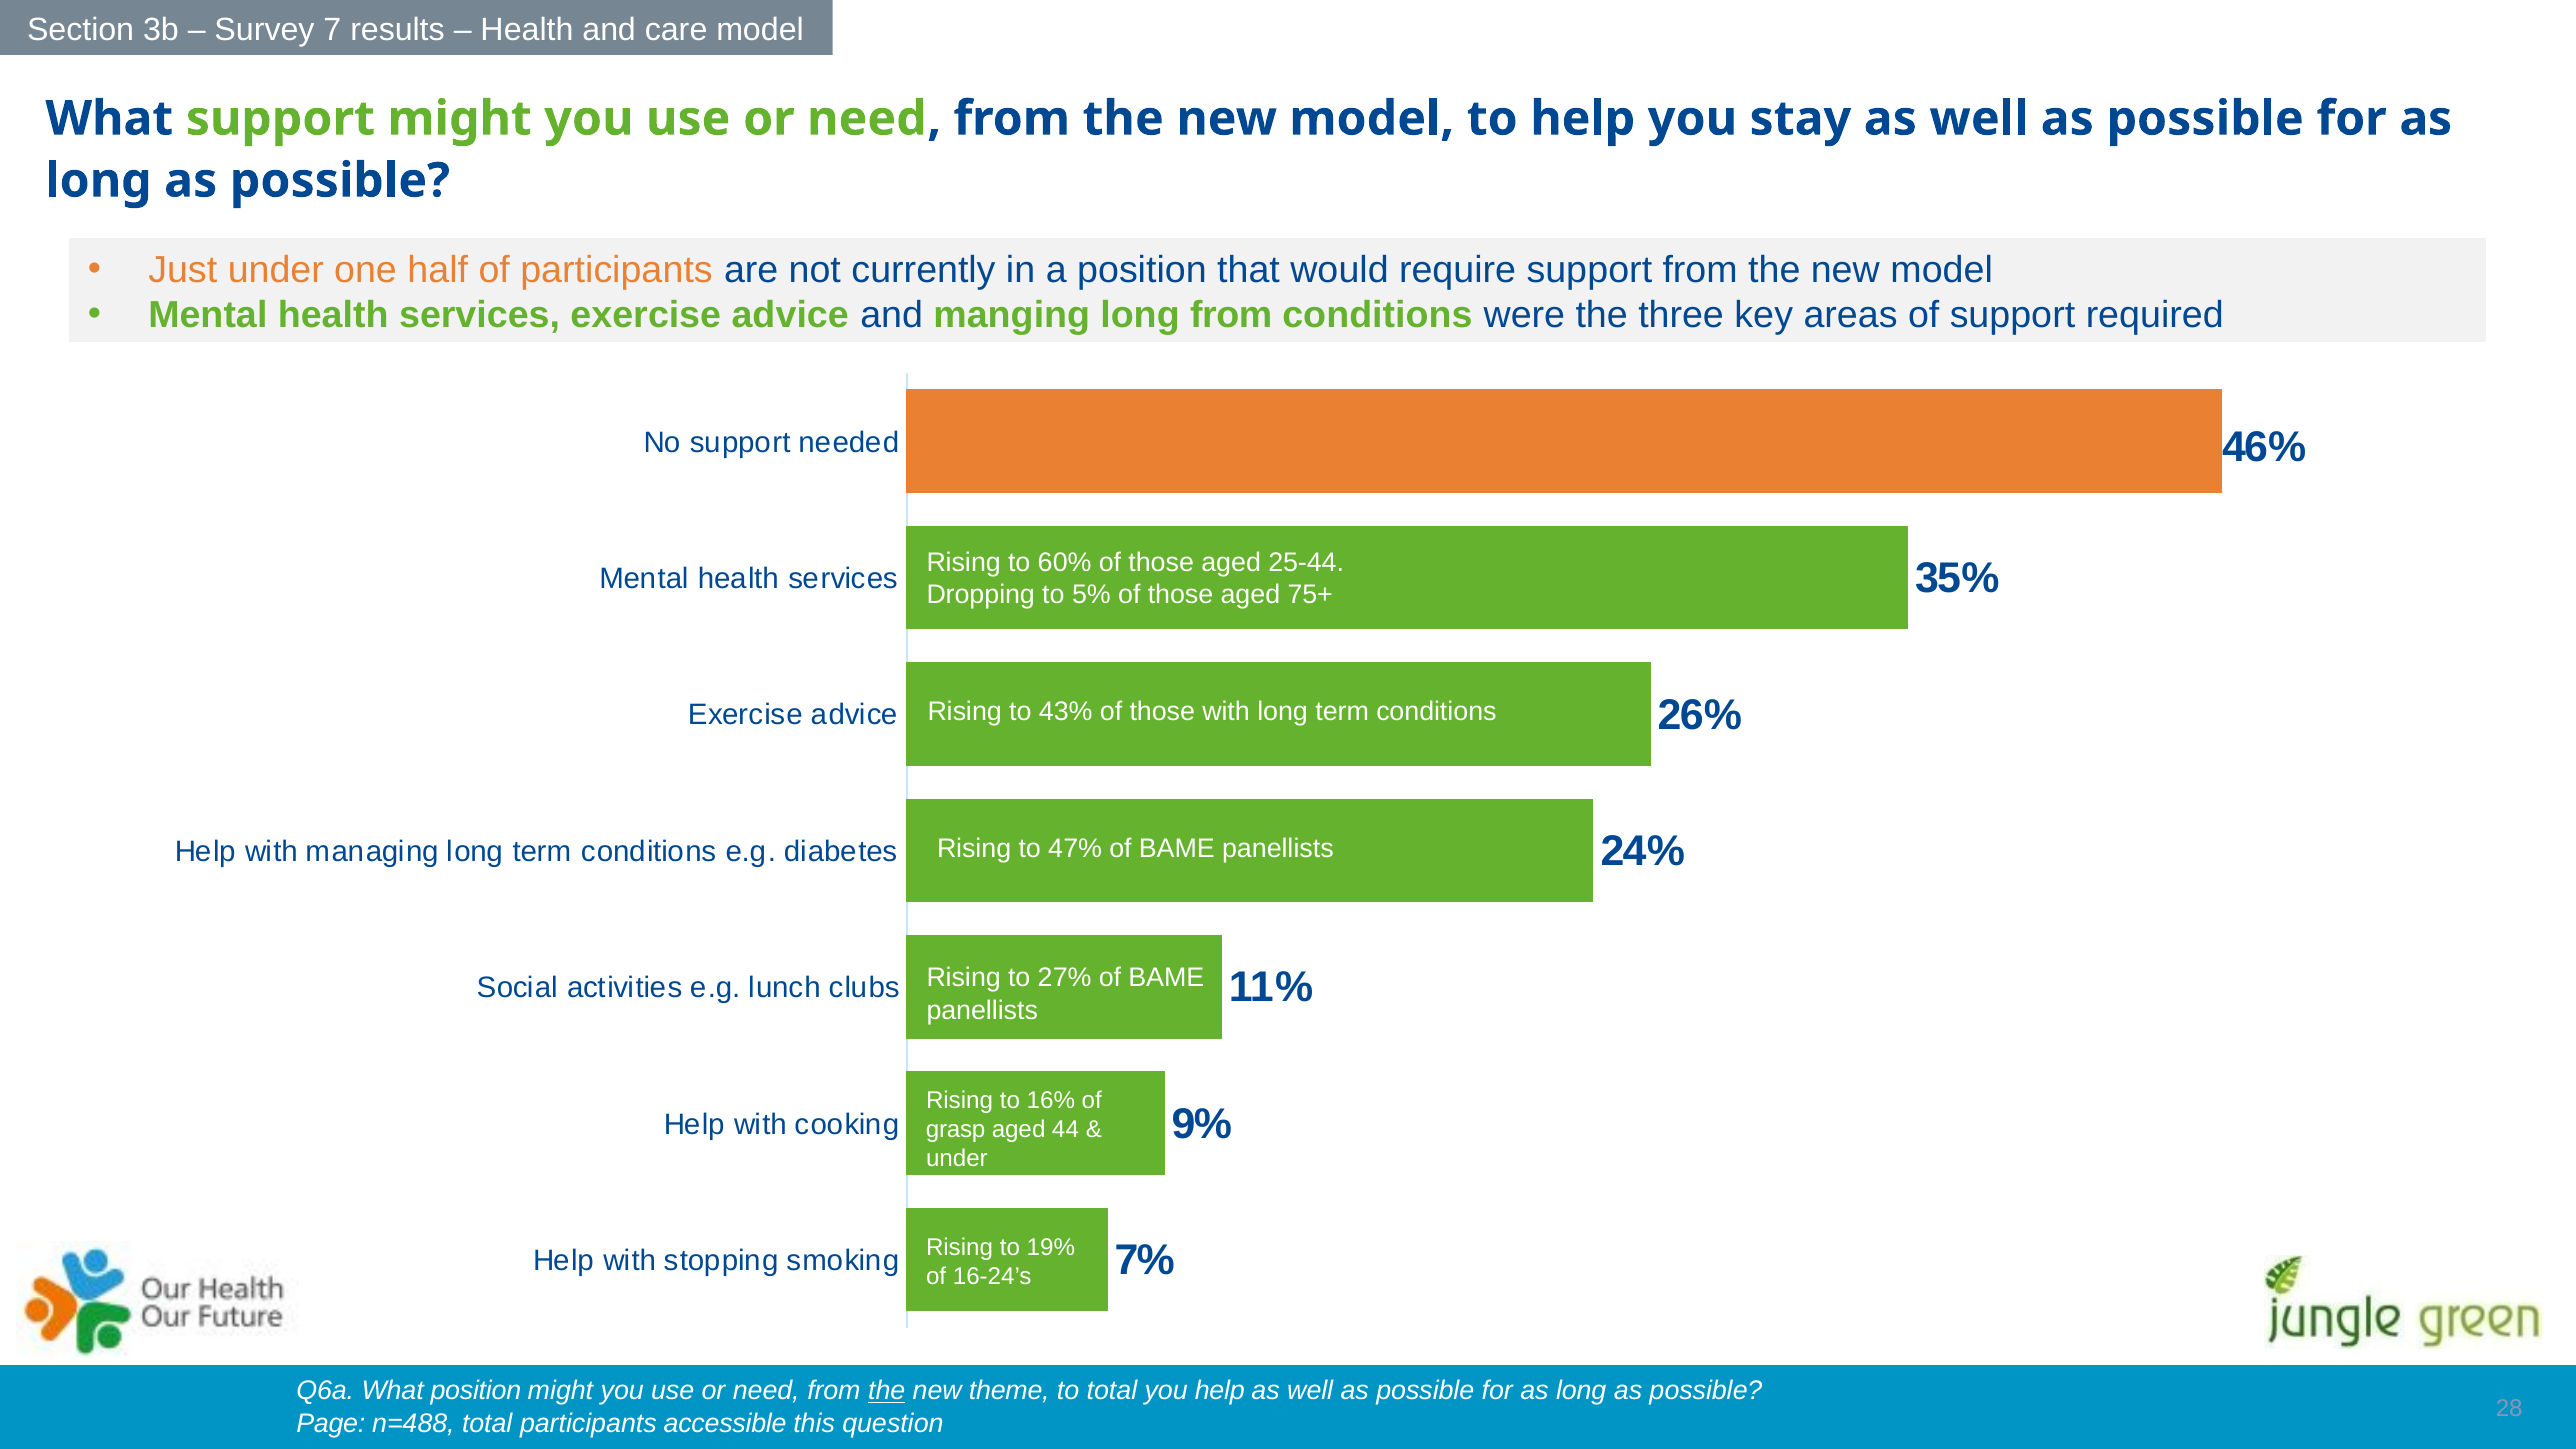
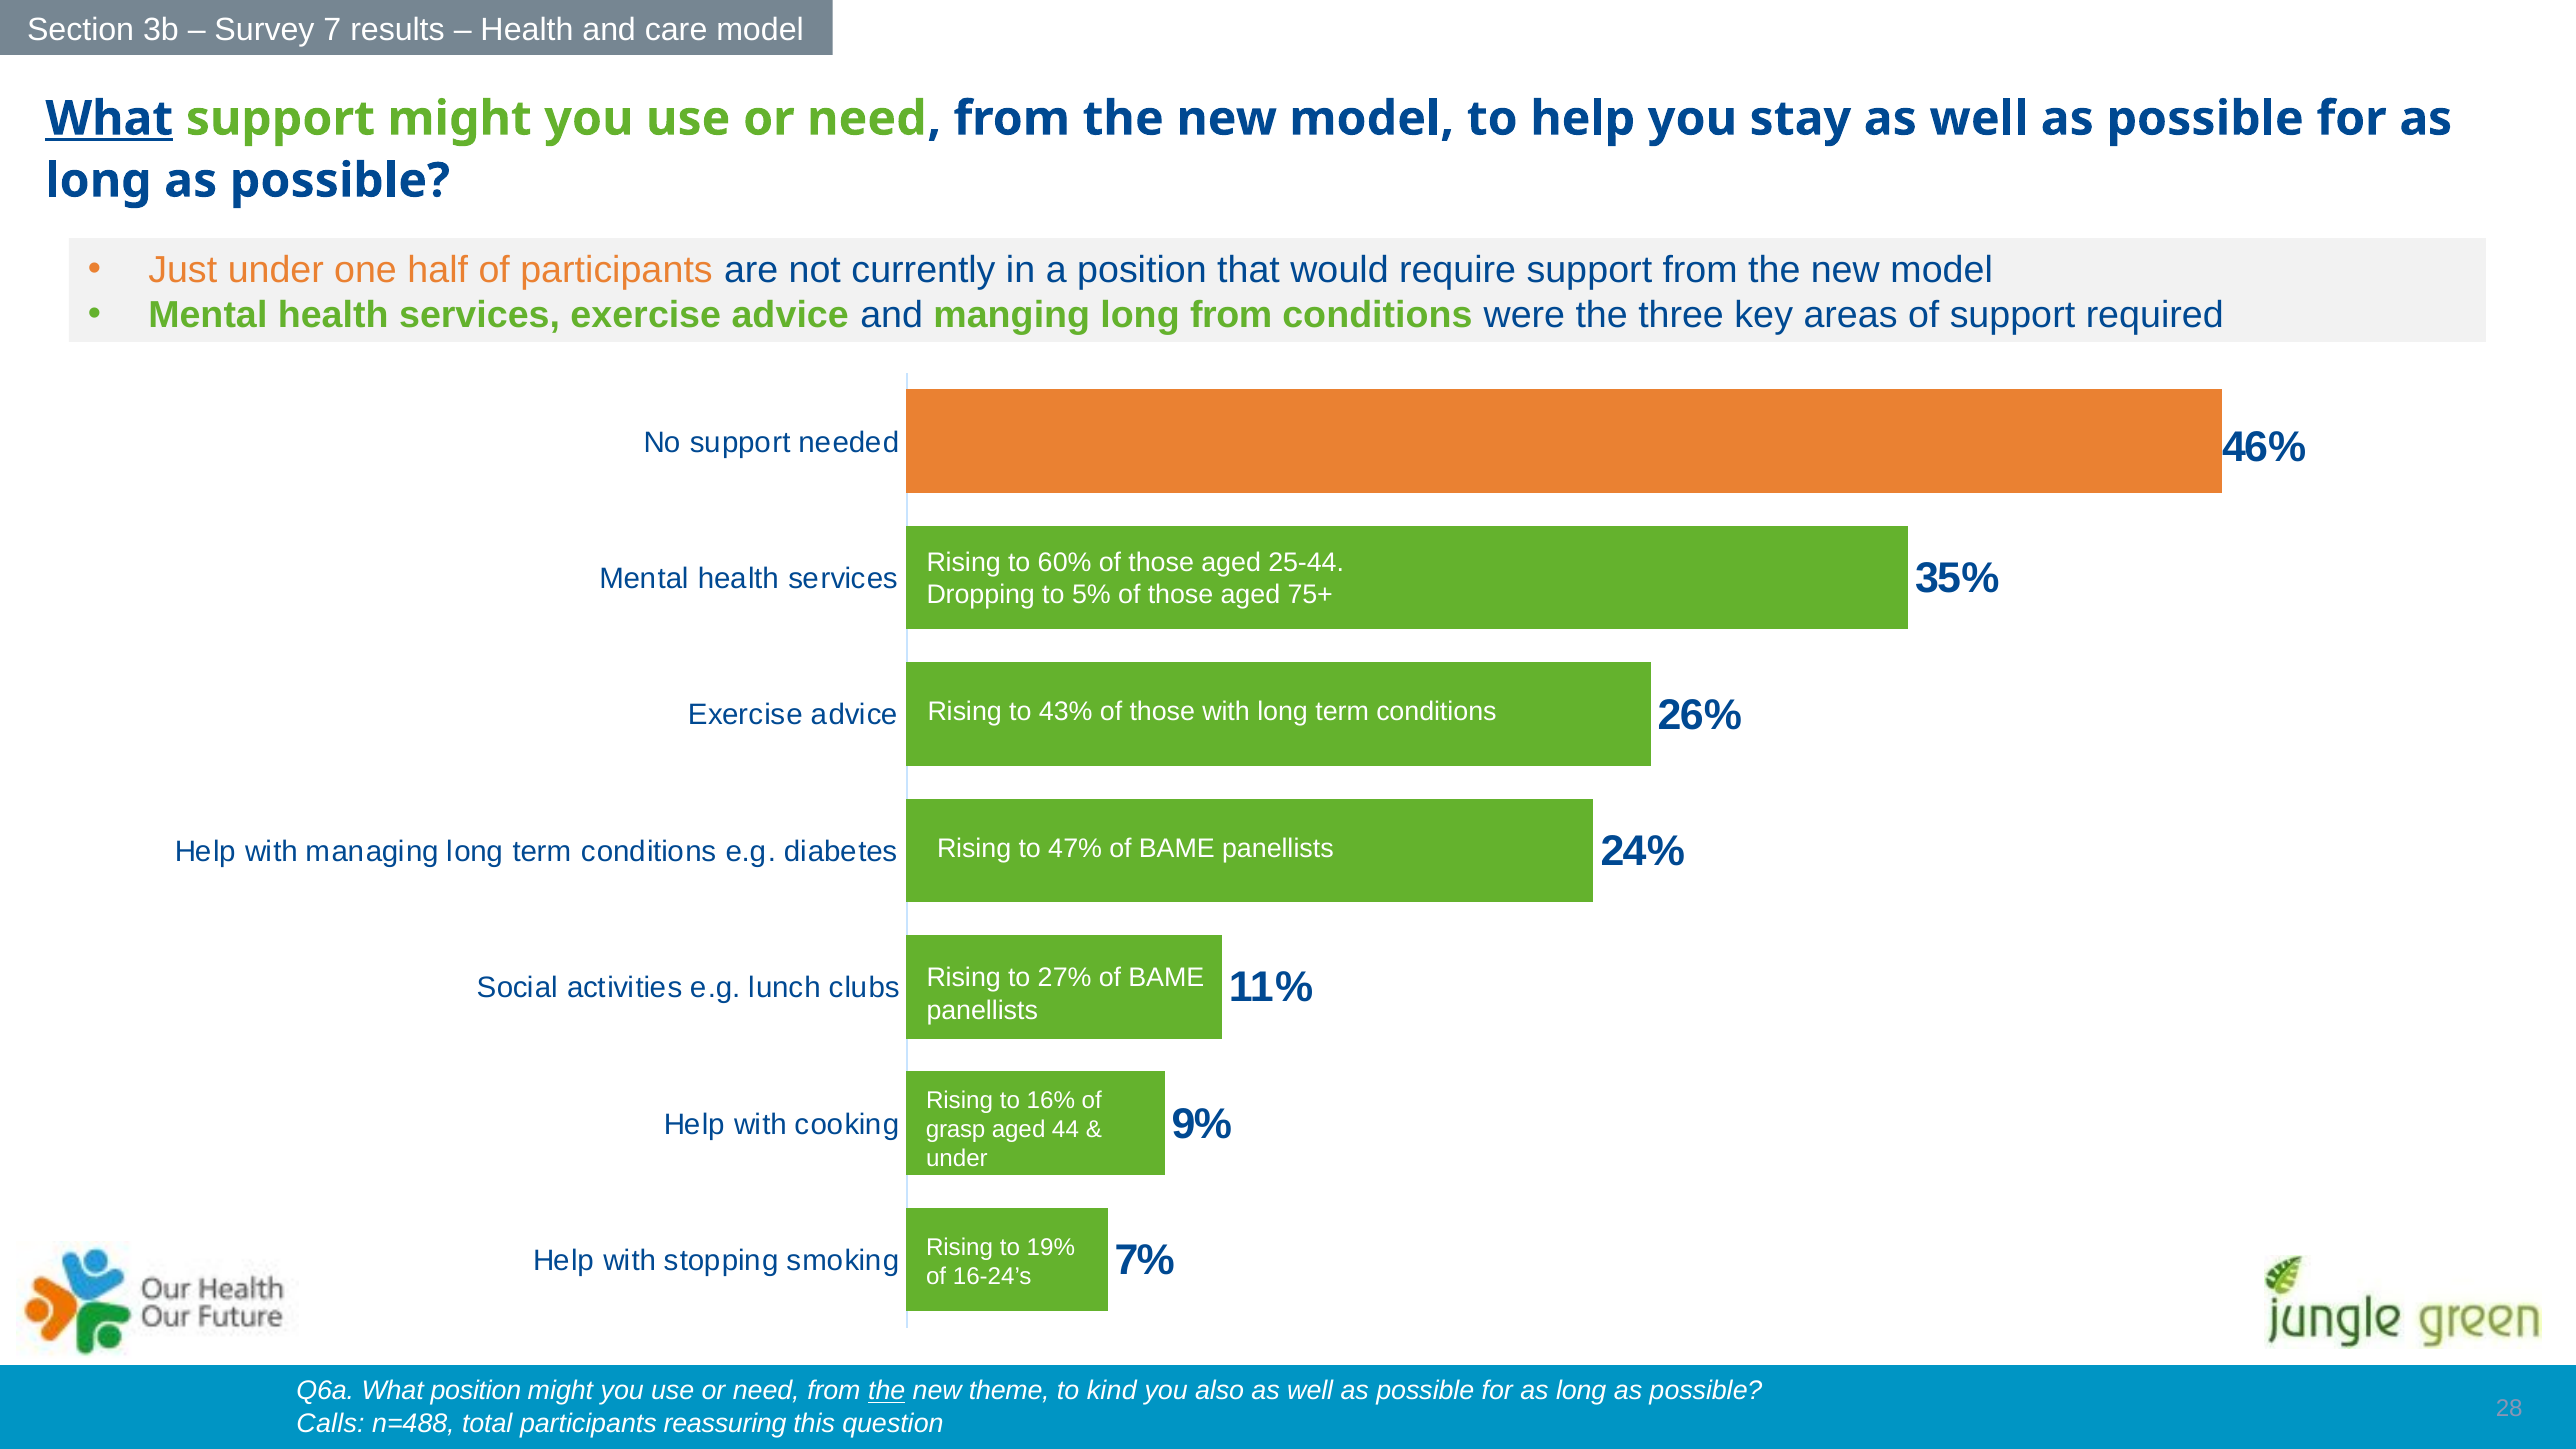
What at (109, 119) underline: none -> present
to total: total -> kind
you help: help -> also
Page: Page -> Calls
accessible: accessible -> reassuring
